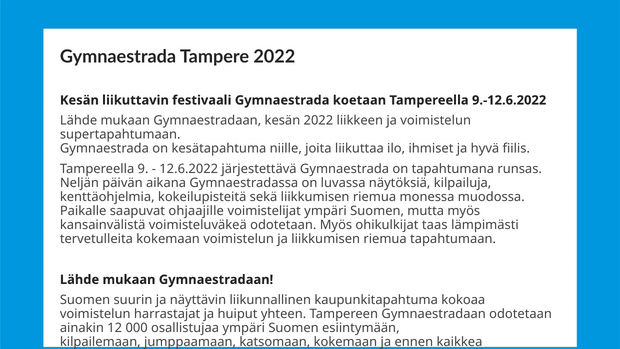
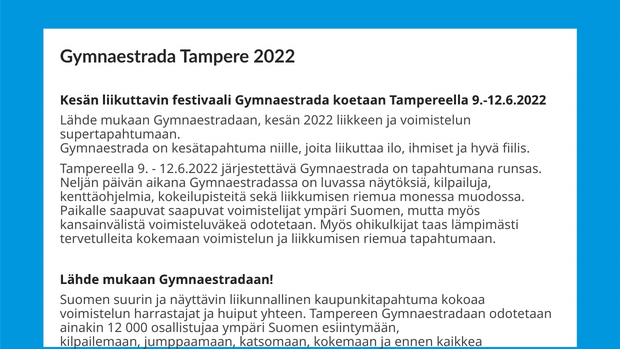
saapuvat ohjaajille: ohjaajille -> saapuvat
